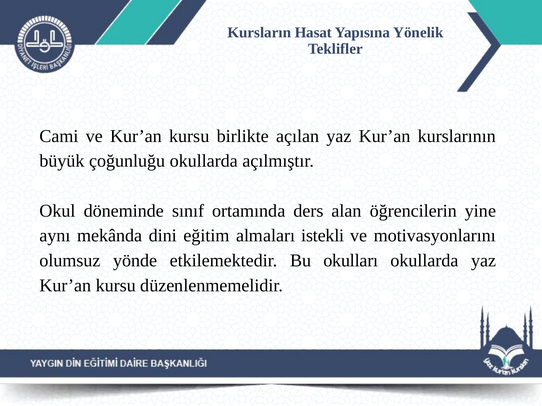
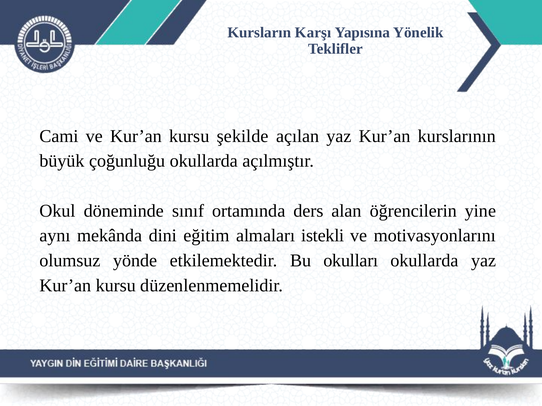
Hasat: Hasat -> Karşı
birlikte: birlikte -> şekilde
